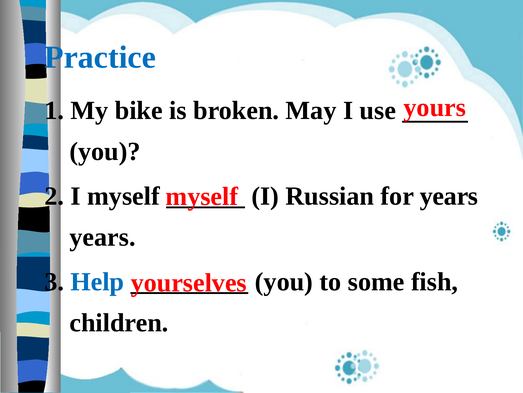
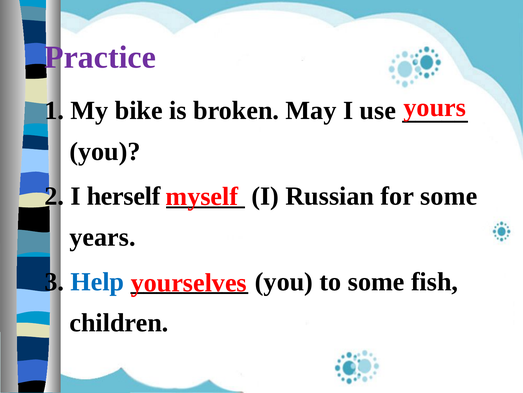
Practice colour: blue -> purple
I myself: myself -> herself
for years: years -> some
